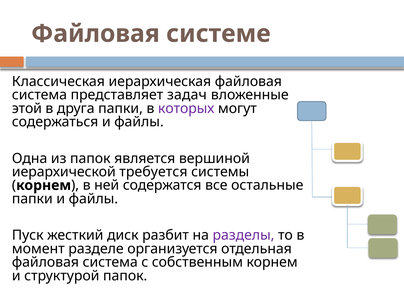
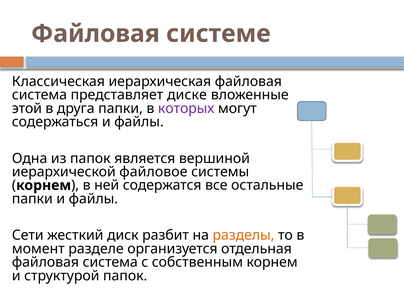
задач: задач -> диске
требуется: требуется -> файловое
Пуск: Пуск -> Сети
разделы colour: purple -> orange
